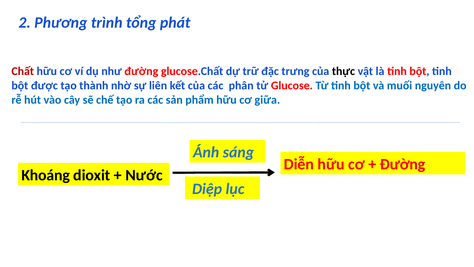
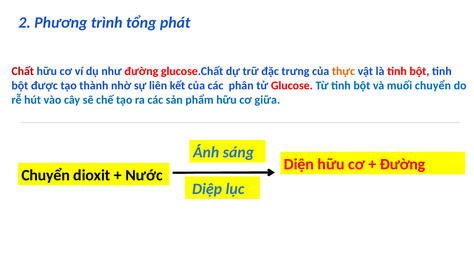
thực colour: black -> orange
muối nguyên: nguyên -> chuyển
Diễn: Diễn -> Diện
Khoáng at (46, 175): Khoáng -> Chuyển
